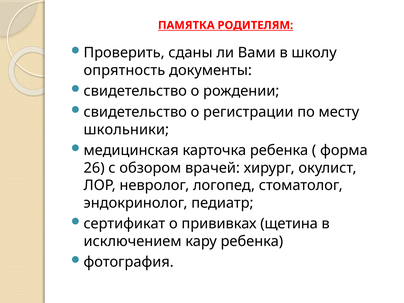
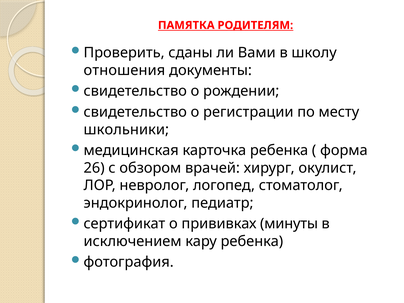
опрятность: опрятность -> отношения
щетина: щетина -> минуты
